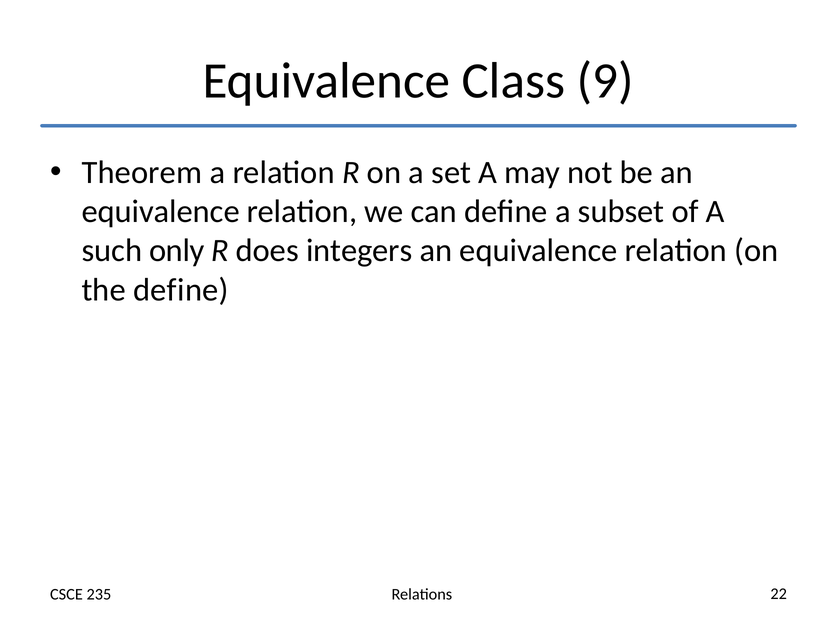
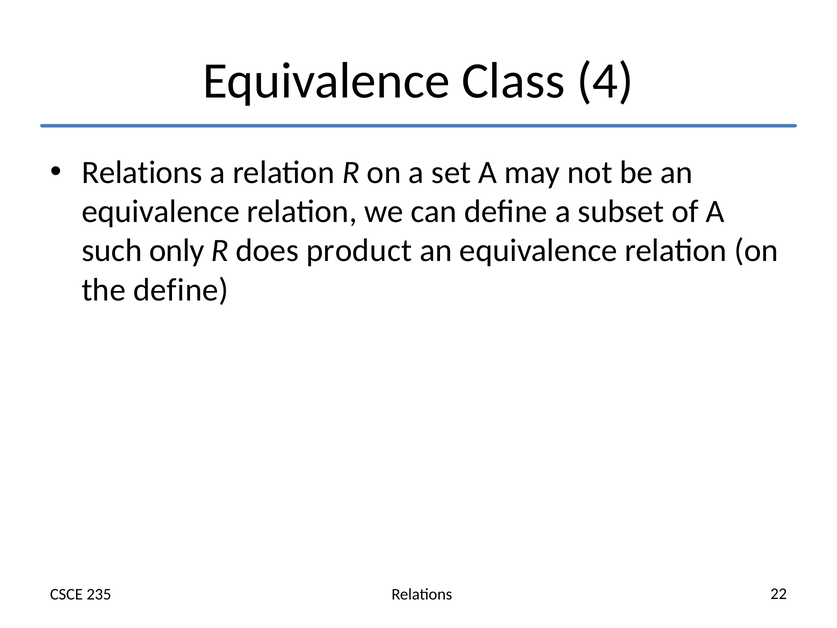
9: 9 -> 4
Theorem at (142, 172): Theorem -> Relations
integers: integers -> product
